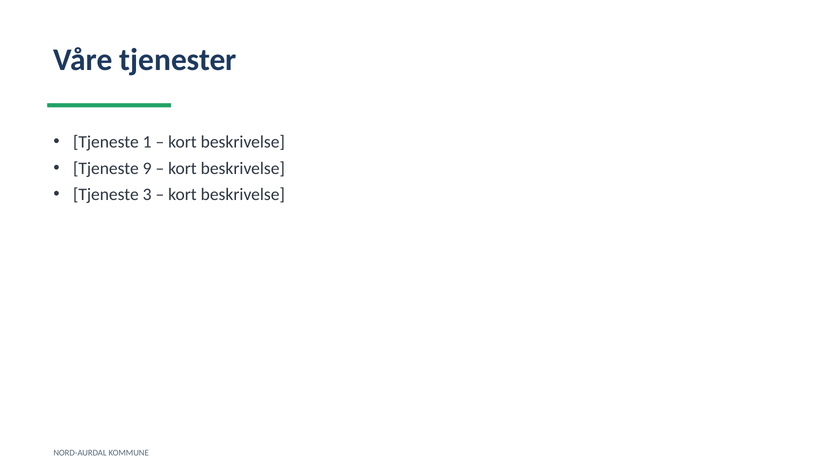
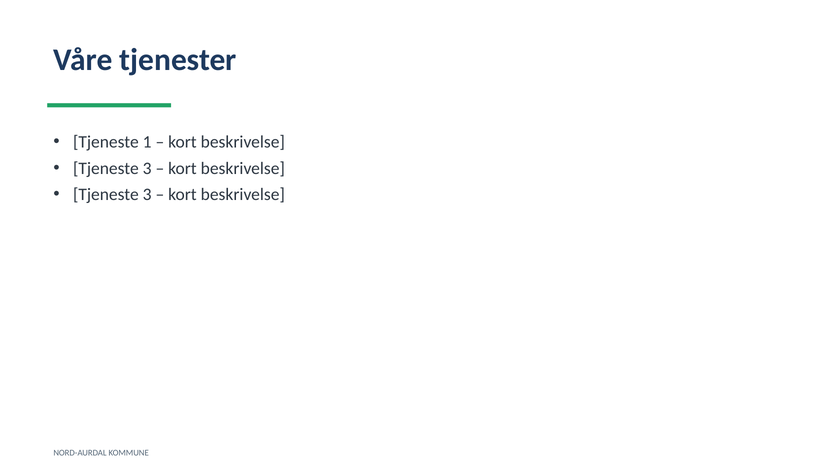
9 at (147, 168): 9 -> 3
